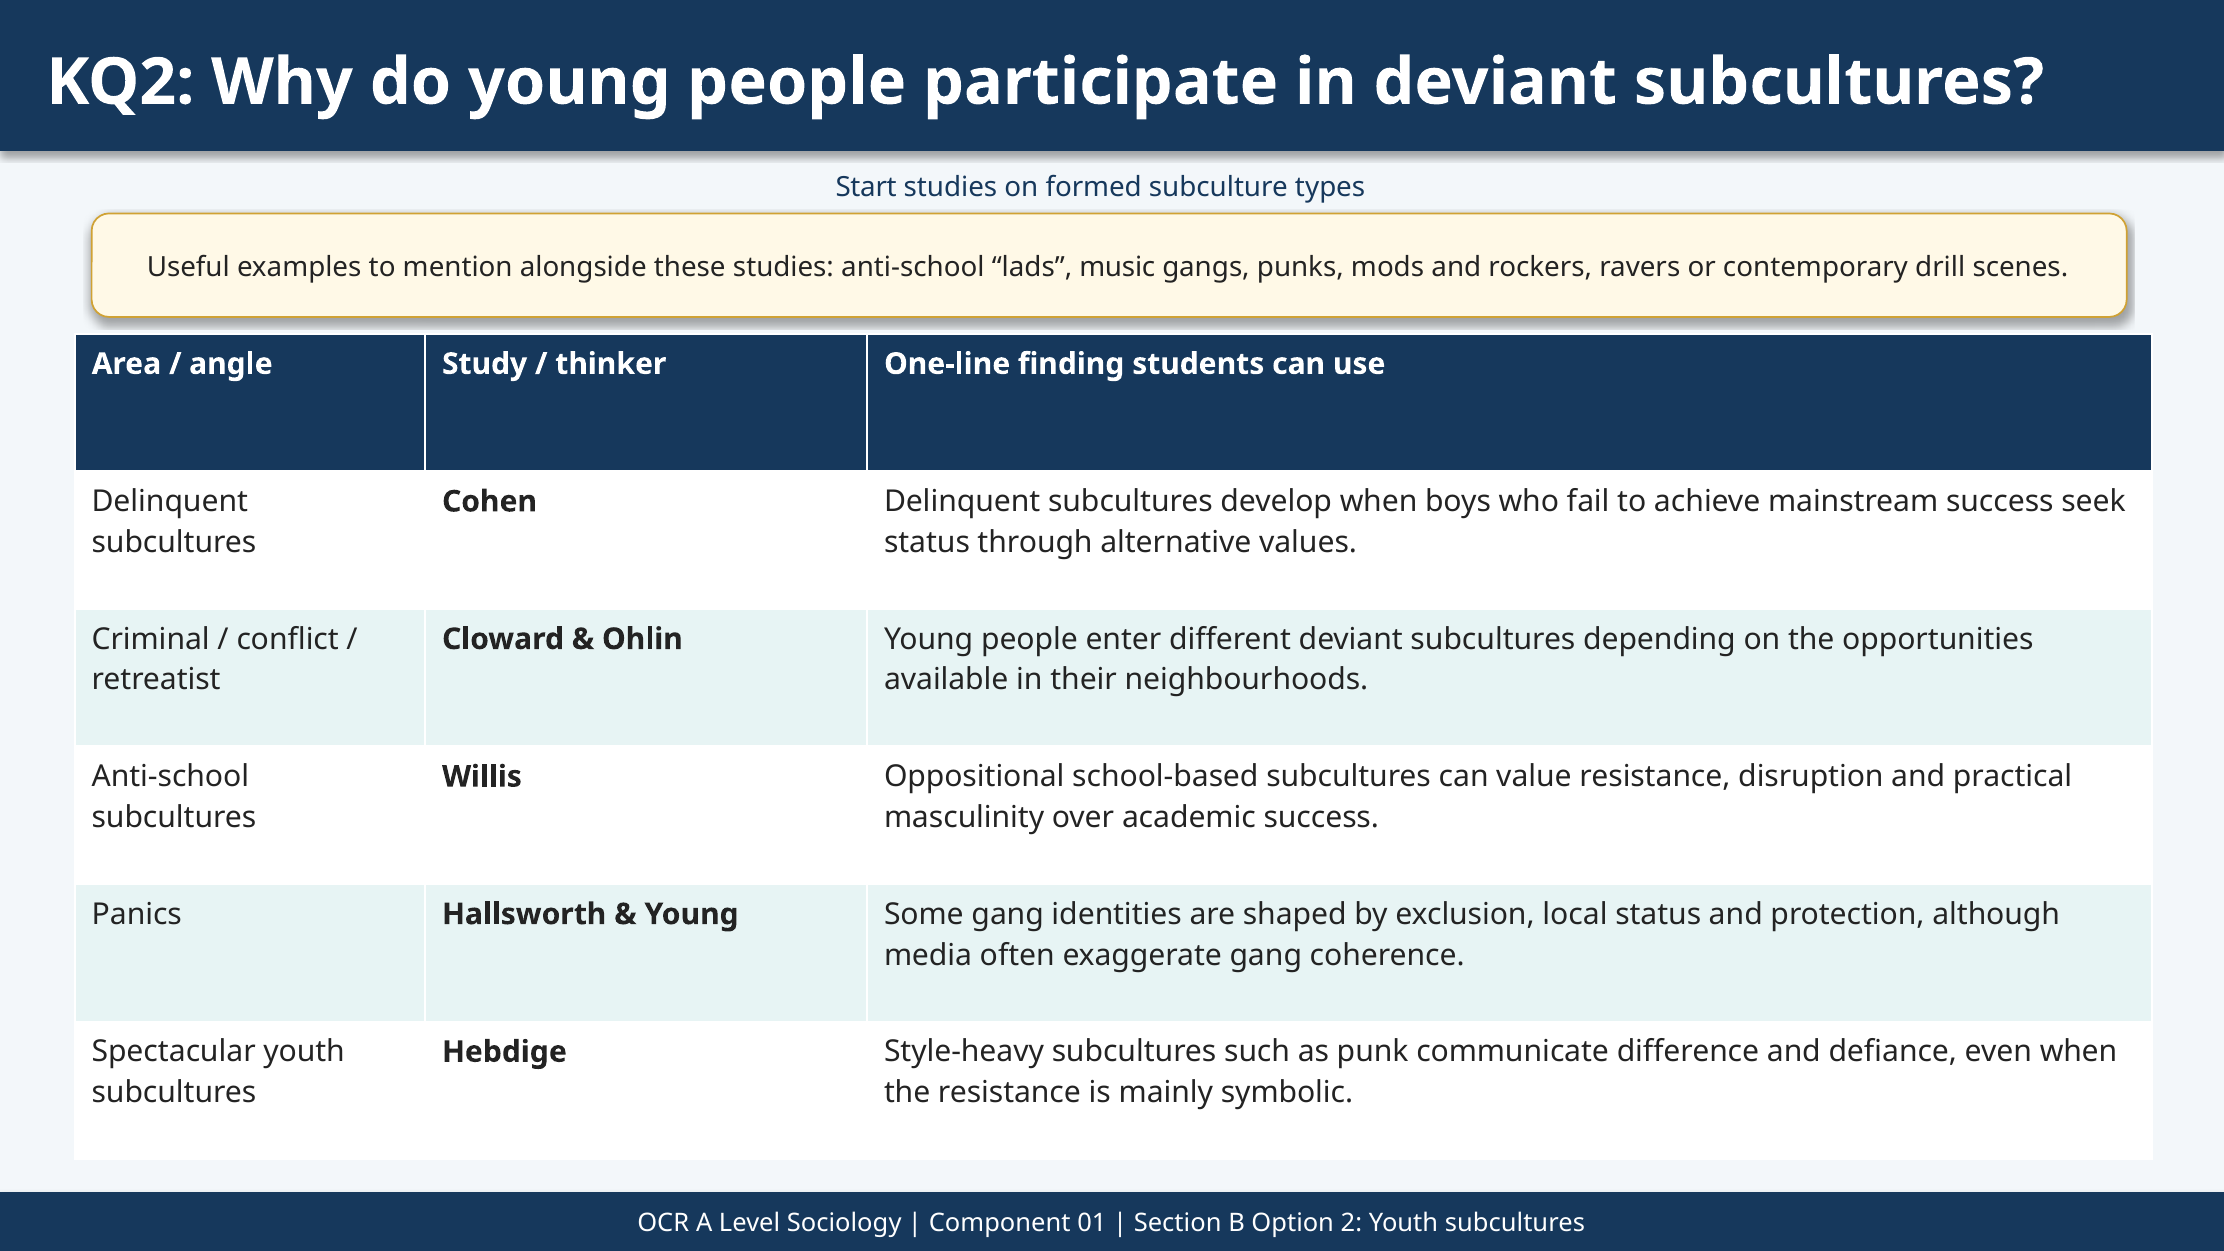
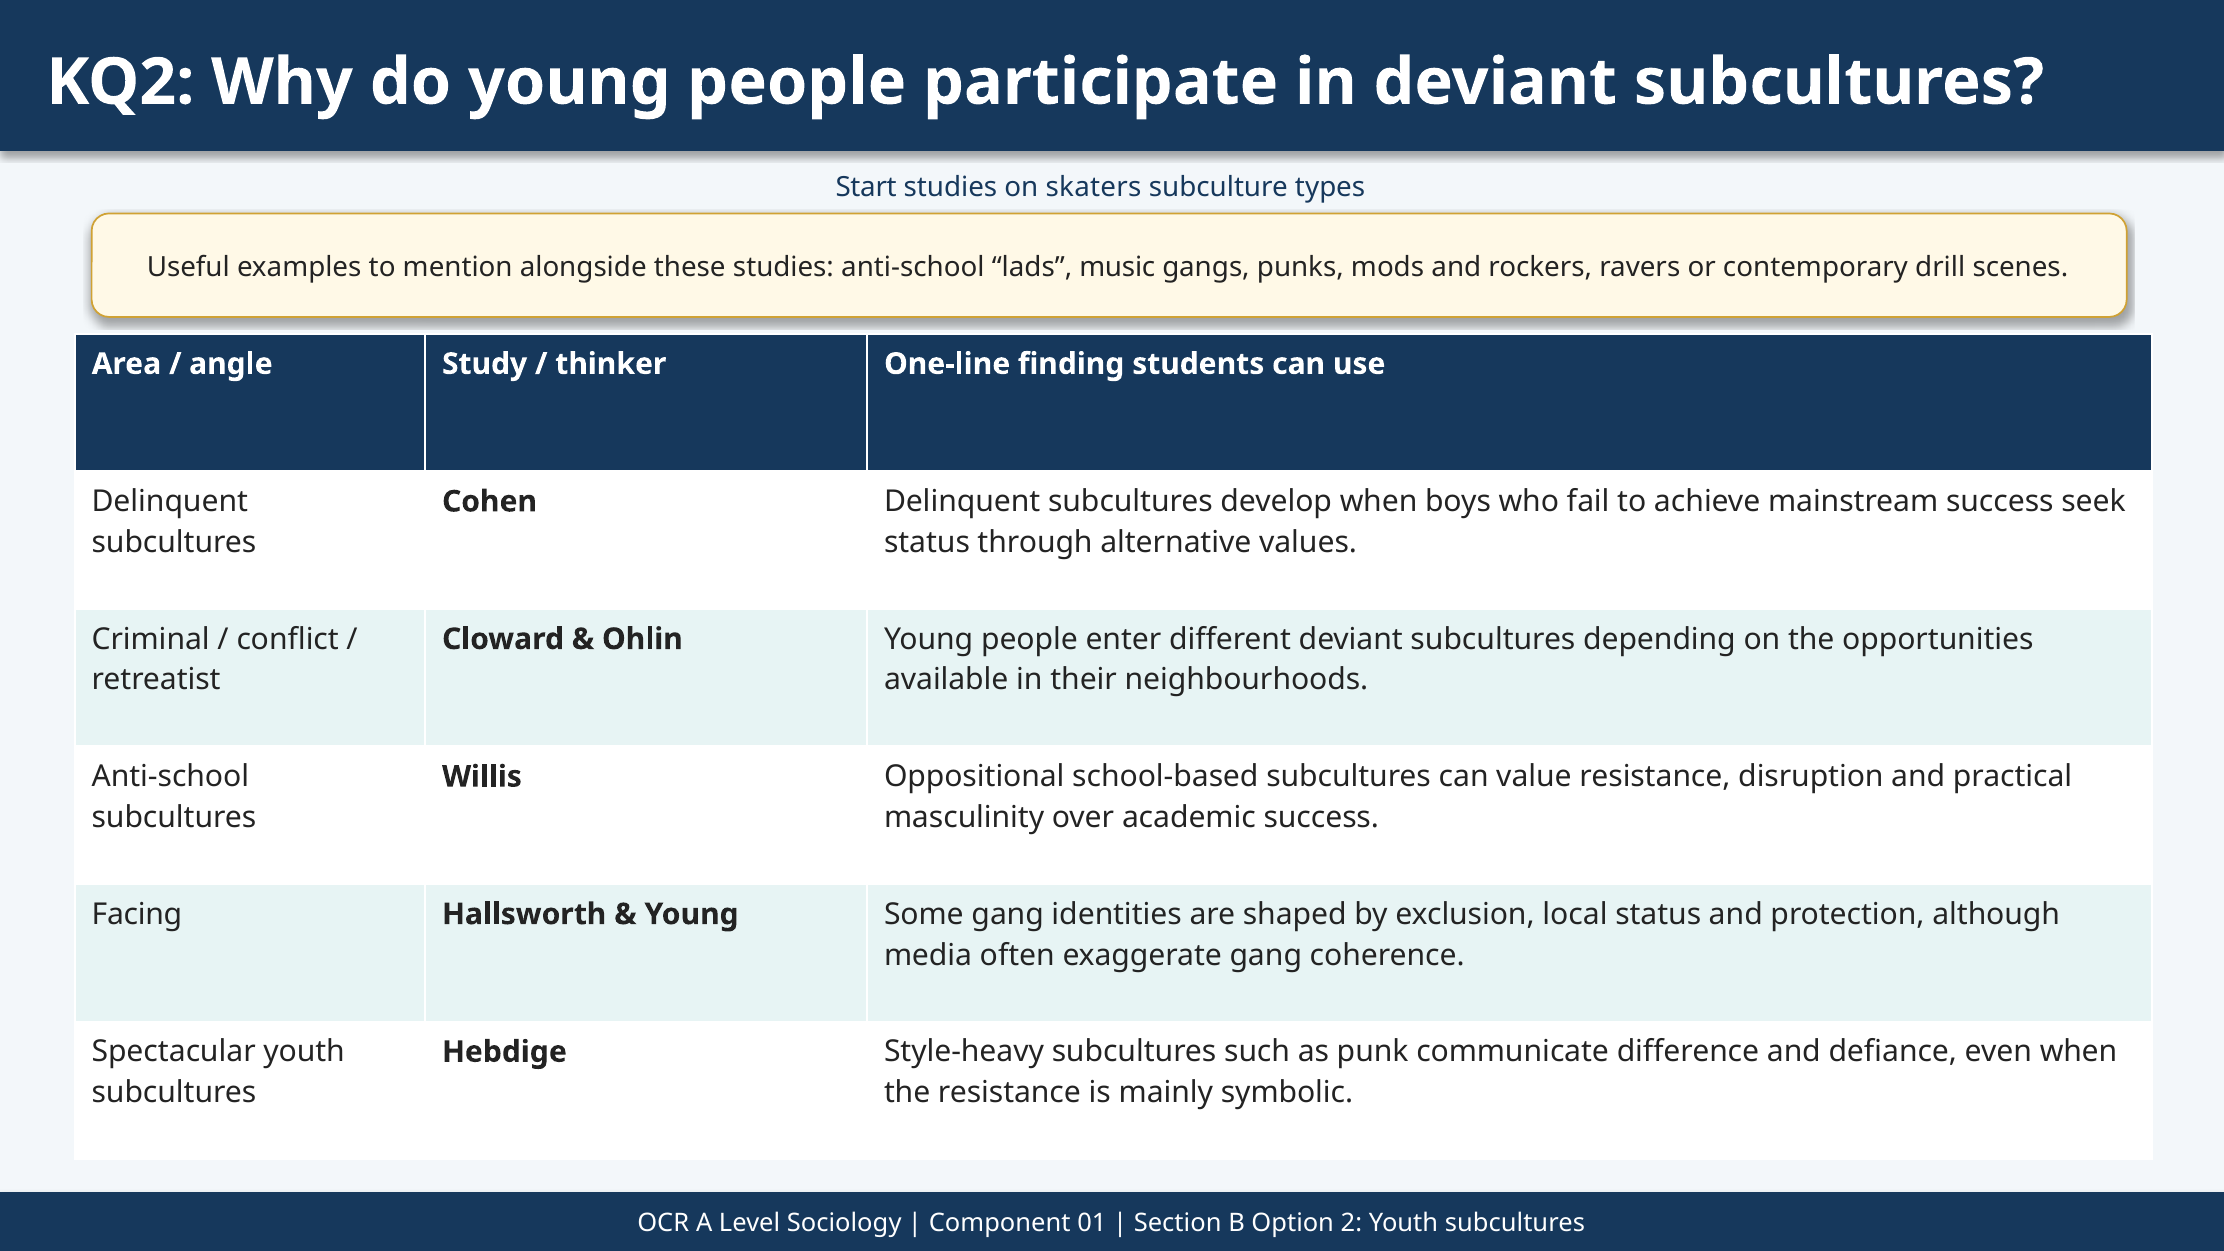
formed: formed -> skaters
Panics: Panics -> Facing
